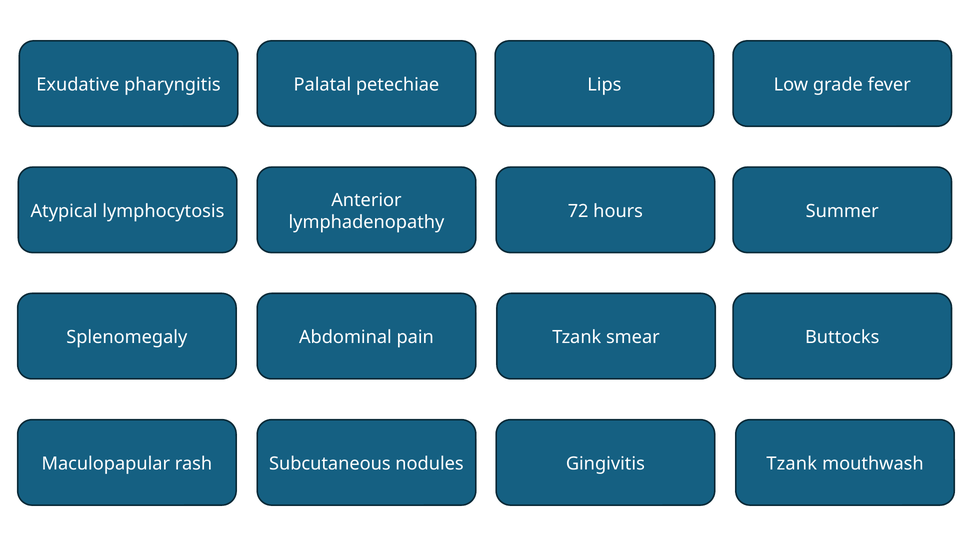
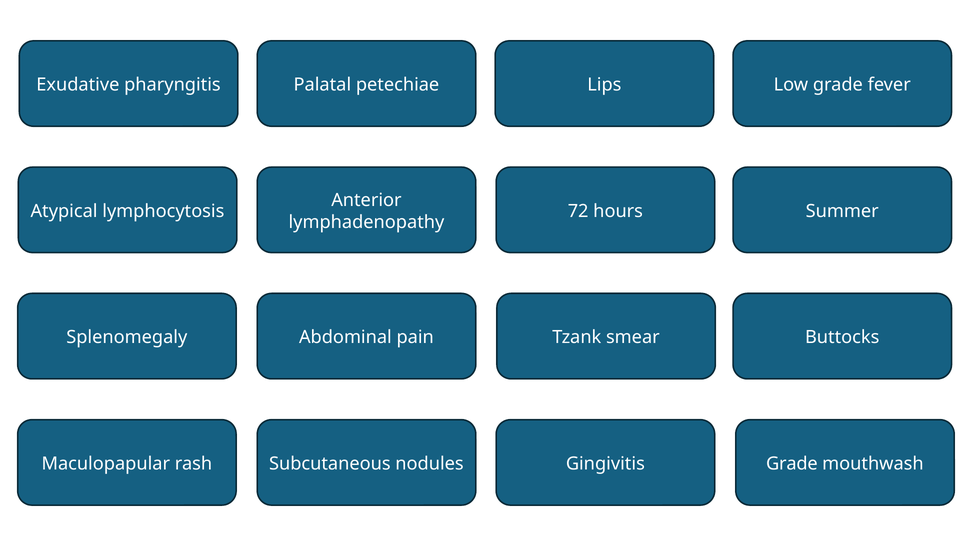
Tzank at (792, 464): Tzank -> Grade
